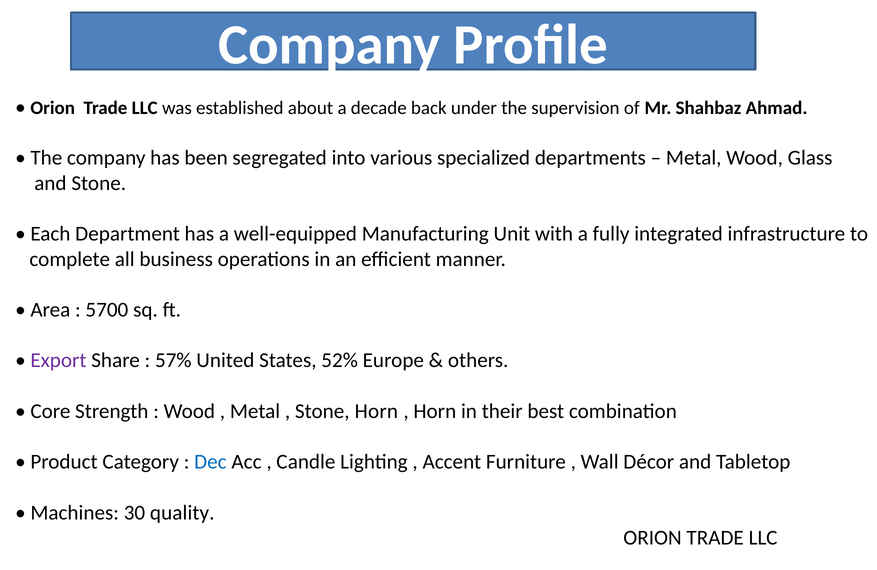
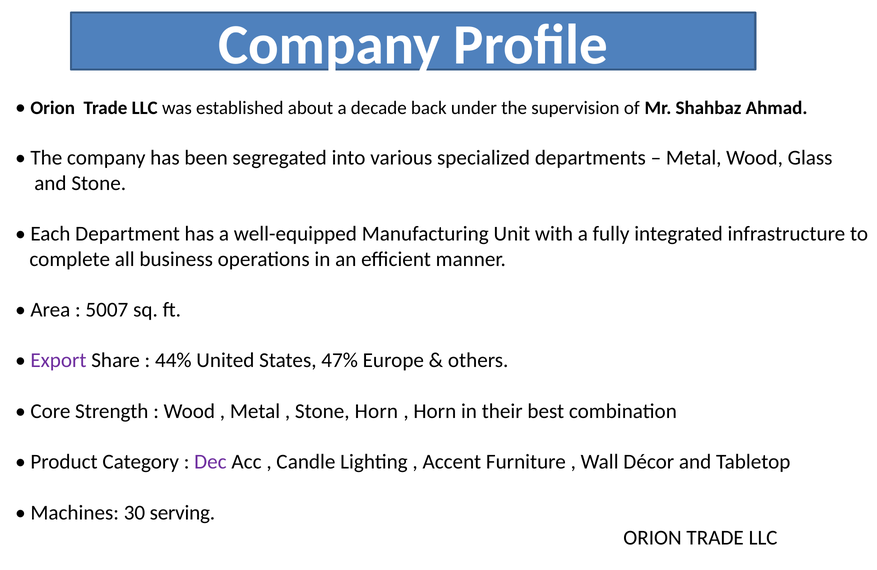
5700: 5700 -> 5007
57%: 57% -> 44%
52%: 52% -> 47%
Dec colour: blue -> purple
quality: quality -> serving
